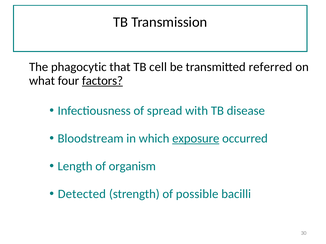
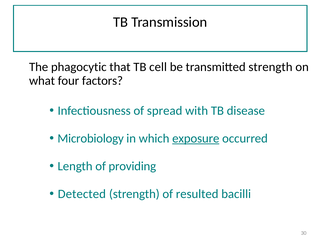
transmitted referred: referred -> strength
factors underline: present -> none
Bloodstream: Bloodstream -> Microbiology
organism: organism -> providing
possible: possible -> resulted
